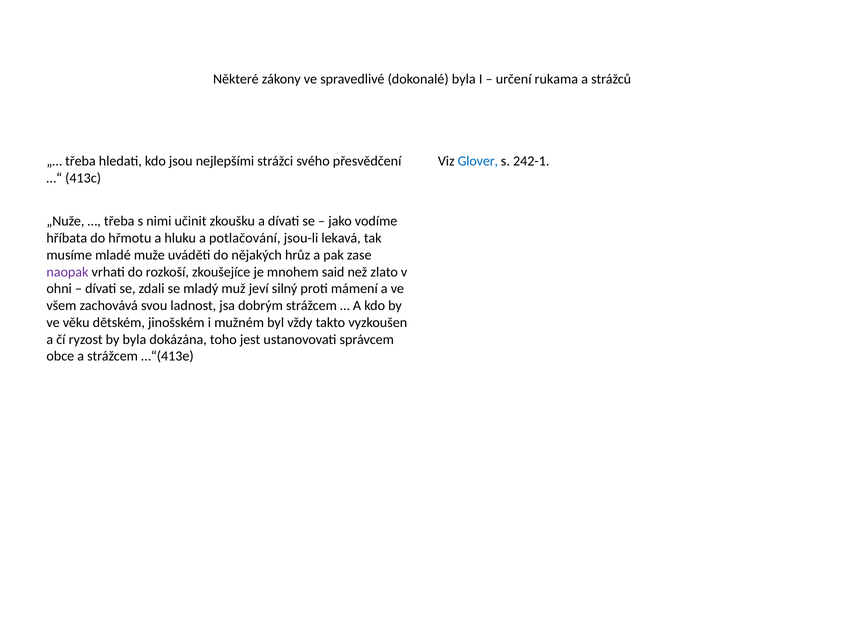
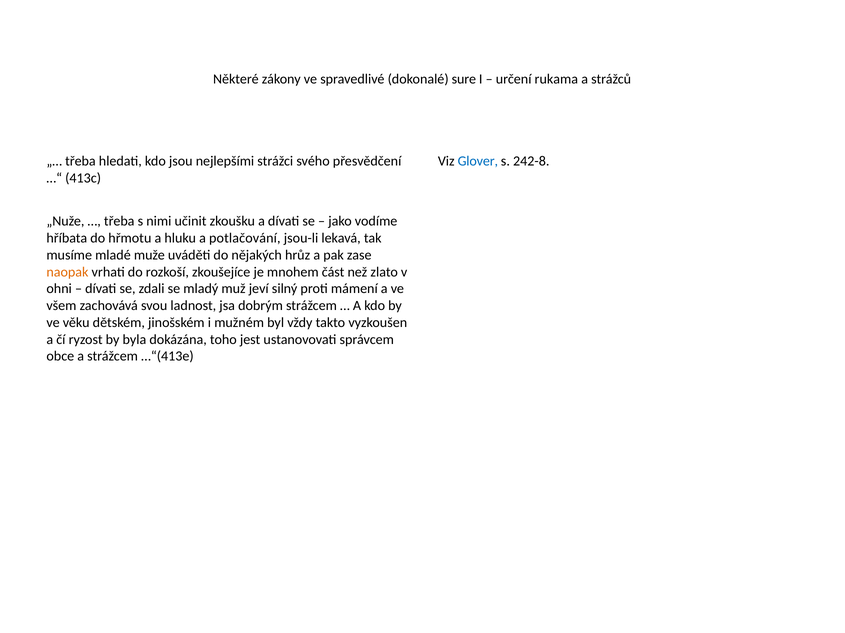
dokonalé byla: byla -> sure
242-1: 242-1 -> 242-8
naopak colour: purple -> orange
said: said -> část
